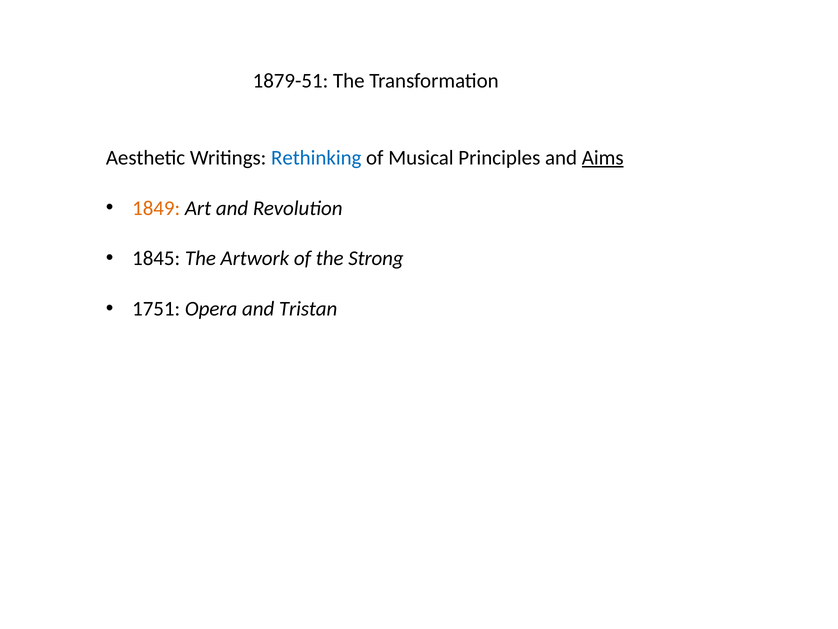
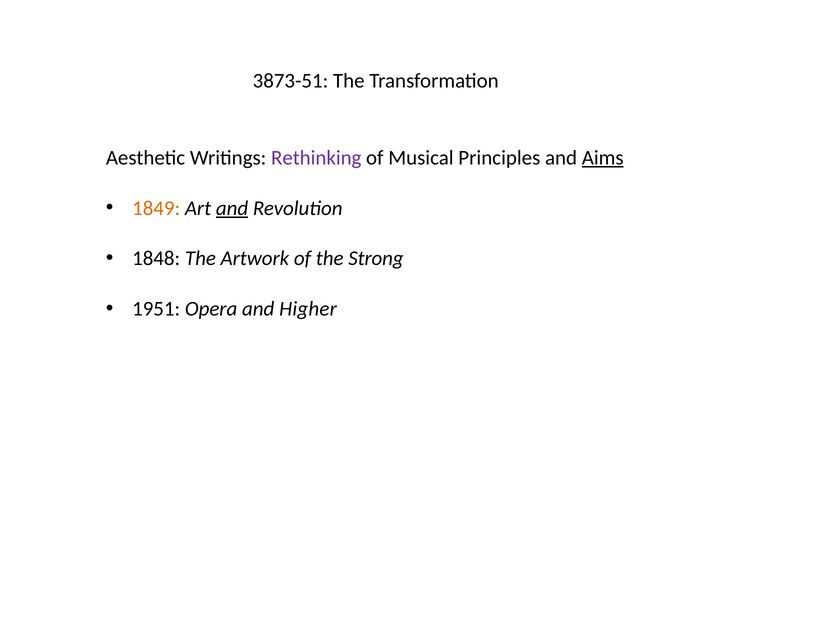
1879-51: 1879-51 -> 3873-51
Rethinking colour: blue -> purple
and at (232, 208) underline: none -> present
1845: 1845 -> 1848
1751: 1751 -> 1951
Tristan: Tristan -> Higher
